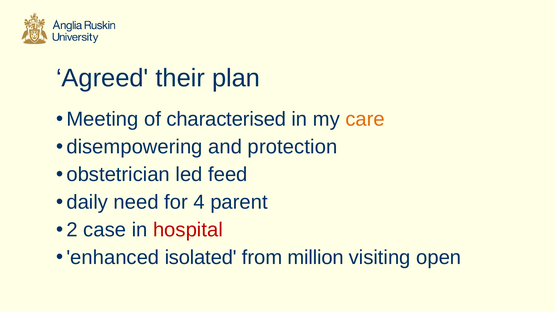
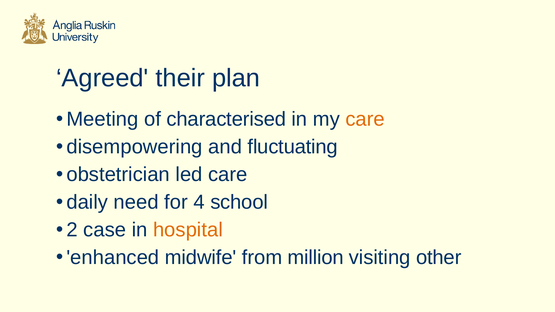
protection: protection -> fluctuating
led feed: feed -> care
parent: parent -> school
hospital colour: red -> orange
isolated: isolated -> midwife
open: open -> other
